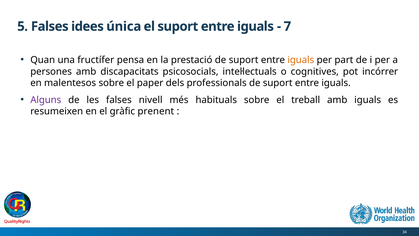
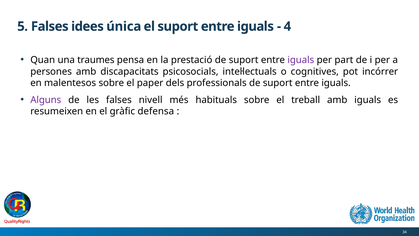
7: 7 -> 4
fructífer: fructífer -> traumes
iguals at (301, 60) colour: orange -> purple
prenent: prenent -> defensa
